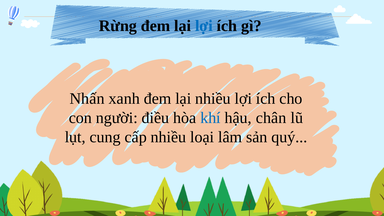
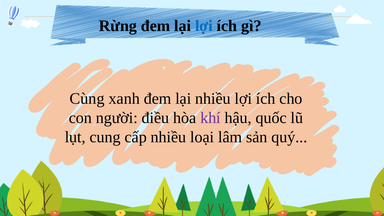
Nhấn: Nhấn -> Cùng
khí colour: blue -> purple
chân: chân -> quốc
